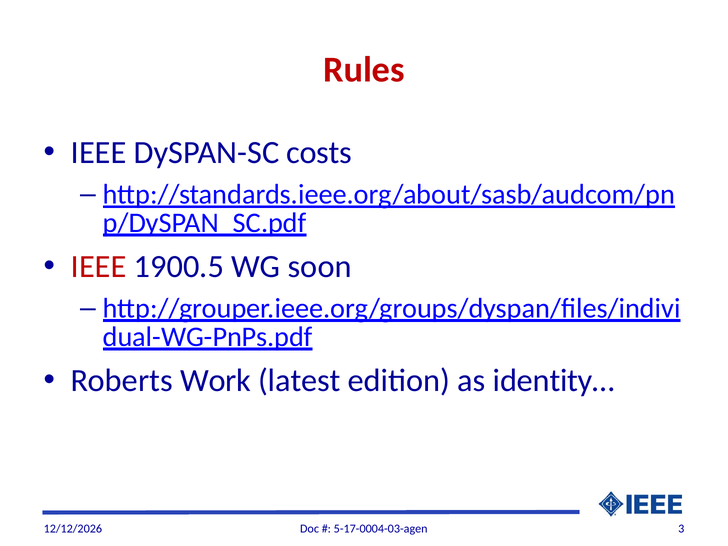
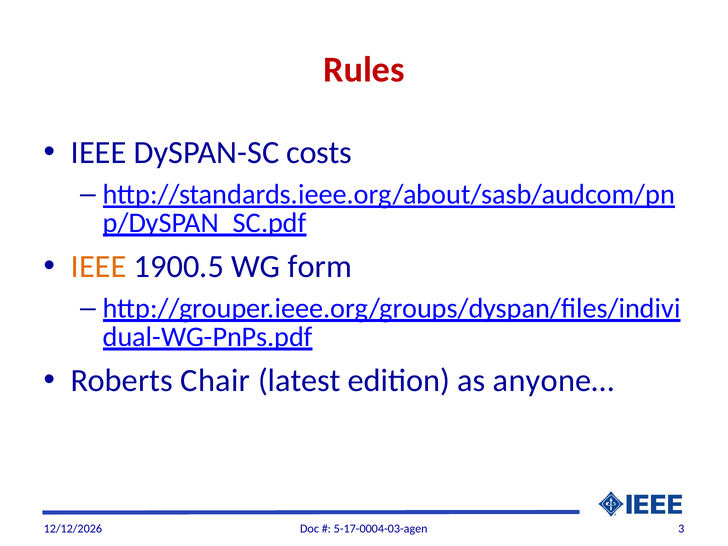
IEEE at (99, 267) colour: red -> orange
soon: soon -> form
Work: Work -> Chair
identity…: identity… -> anyone…
